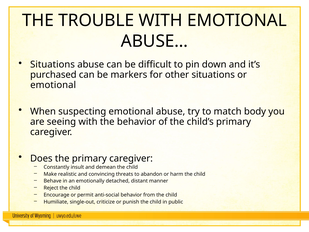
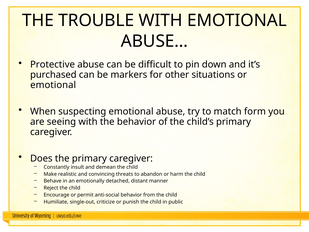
Situations at (52, 65): Situations -> Protective
body: body -> form
